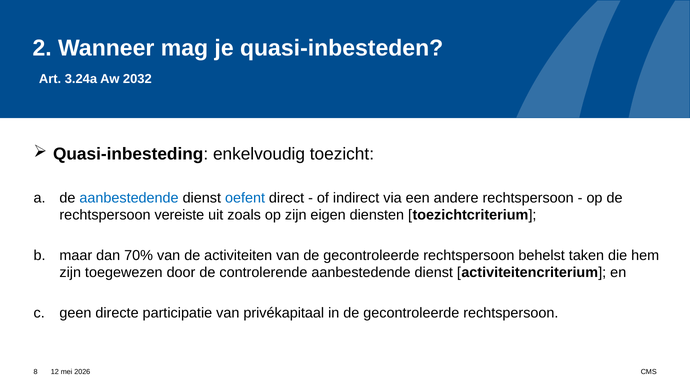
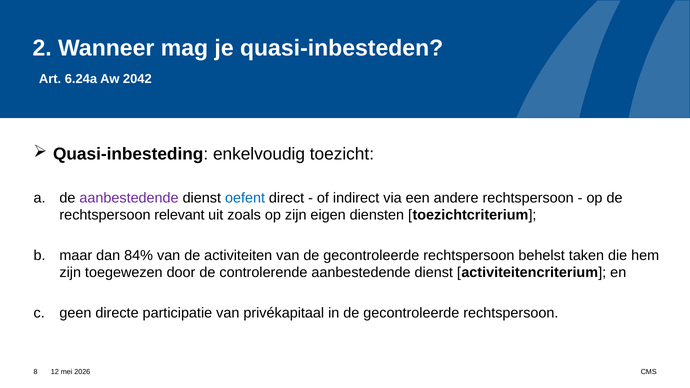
3.24a: 3.24a -> 6.24a
2032: 2032 -> 2042
aanbestedende at (129, 198) colour: blue -> purple
vereiste: vereiste -> relevant
70%: 70% -> 84%
